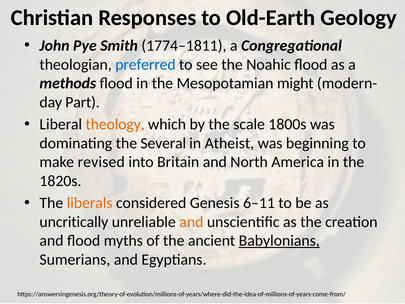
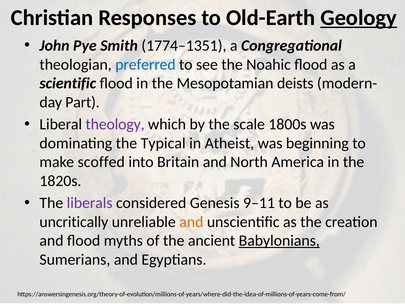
Geology underline: none -> present
1774–1811: 1774–1811 -> 1774–1351
methods: methods -> scientific
might: might -> deists
theology colour: orange -> purple
Several: Several -> Typical
revised: revised -> scoffed
liberals colour: orange -> purple
6–11: 6–11 -> 9–11
